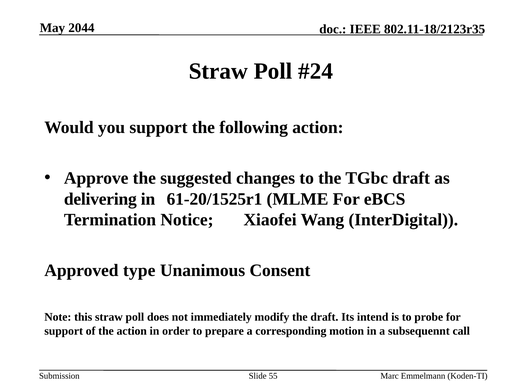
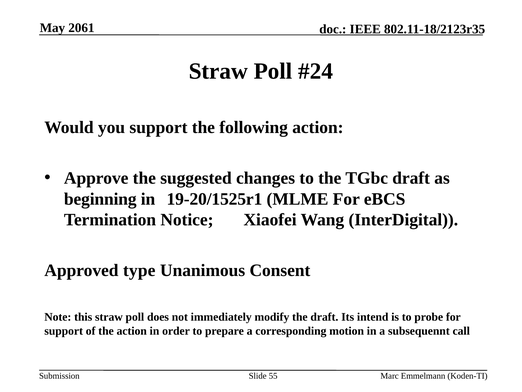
2044: 2044 -> 2061
delivering: delivering -> beginning
61-20/1525r1: 61-20/1525r1 -> 19-20/1525r1
